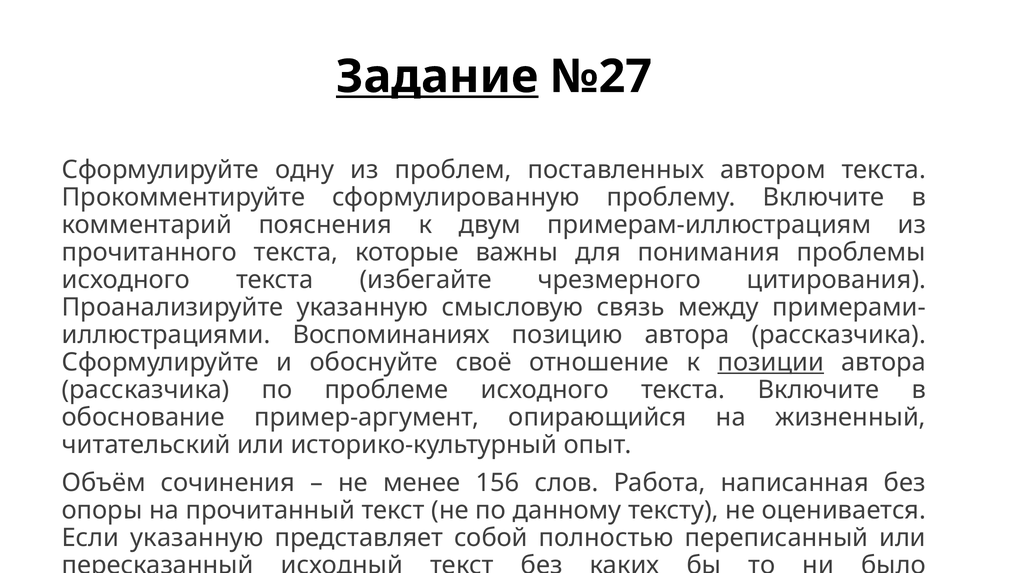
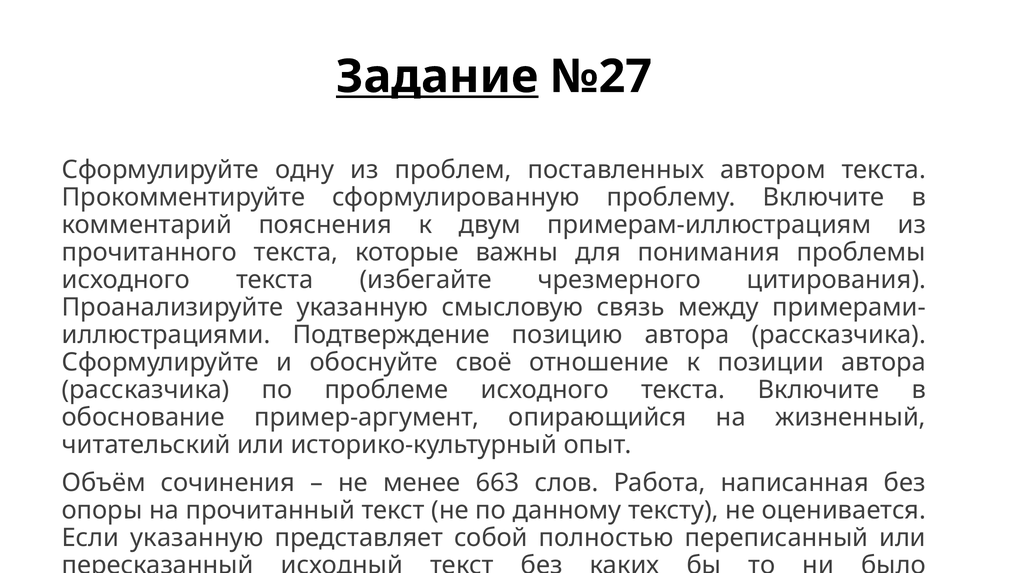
Воспоминаниях: Воспоминаниях -> Подтверждение
позиции underline: present -> none
156: 156 -> 663
